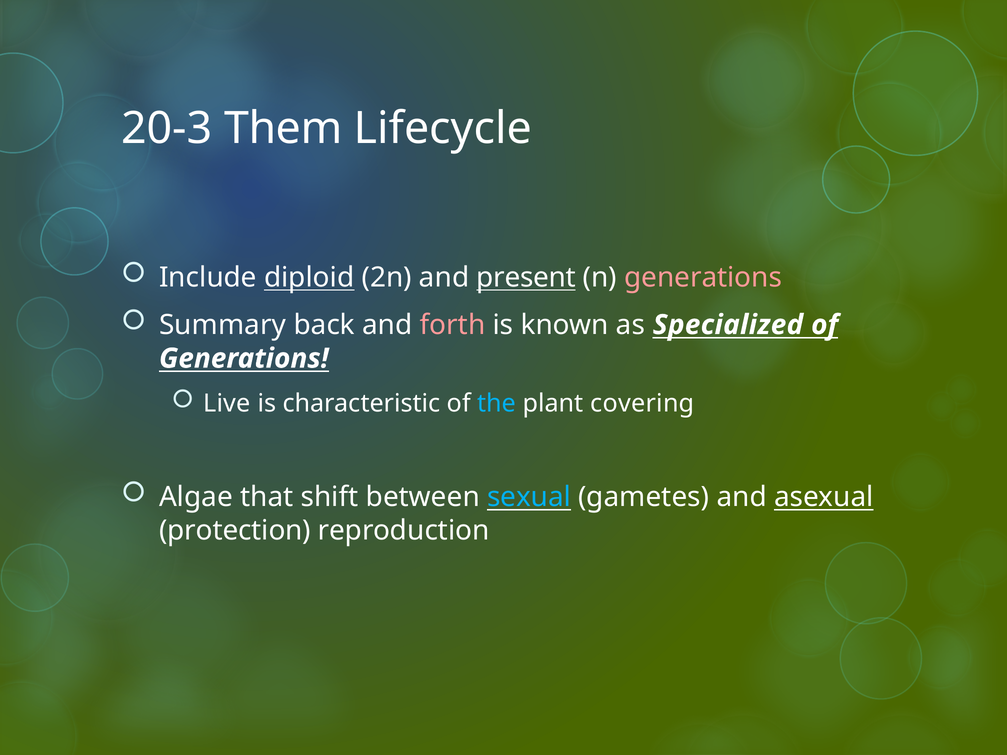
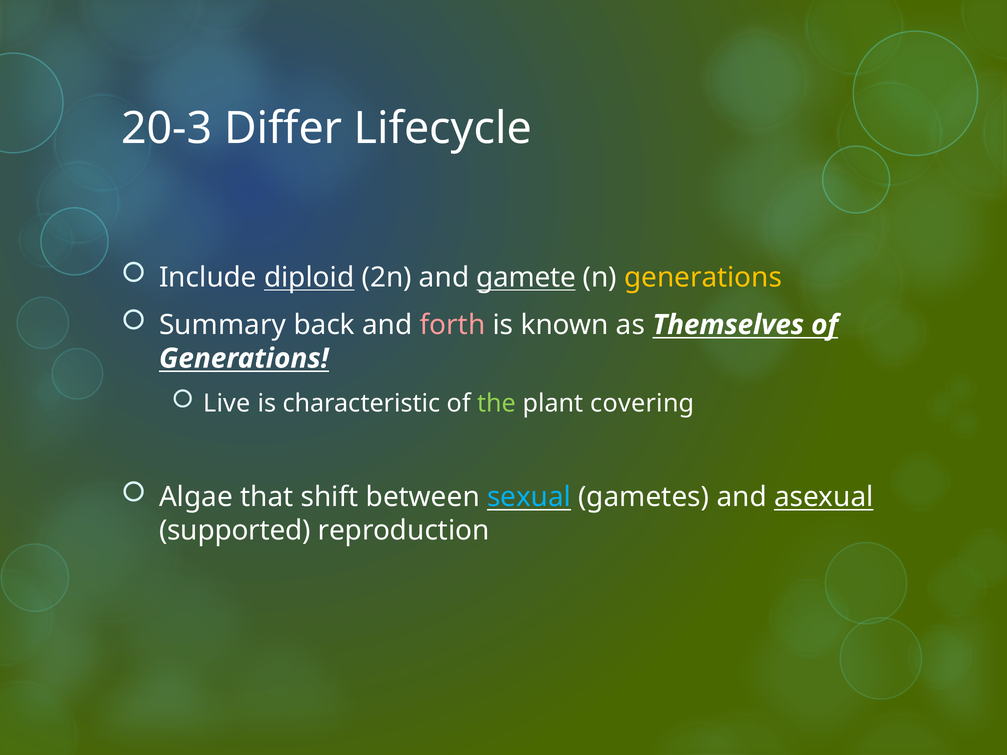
Them: Them -> Differ
present: present -> gamete
generations at (703, 277) colour: pink -> yellow
Specialized: Specialized -> Themselves
the colour: light blue -> light green
protection: protection -> supported
